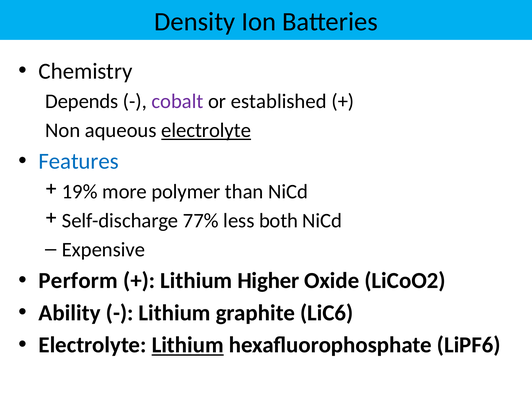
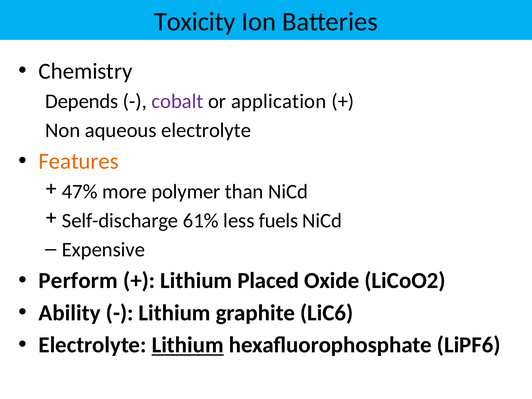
Density: Density -> Toxicity
established: established -> application
electrolyte at (206, 130) underline: present -> none
Features colour: blue -> orange
19%: 19% -> 47%
77%: 77% -> 61%
both: both -> fuels
Higher: Higher -> Placed
